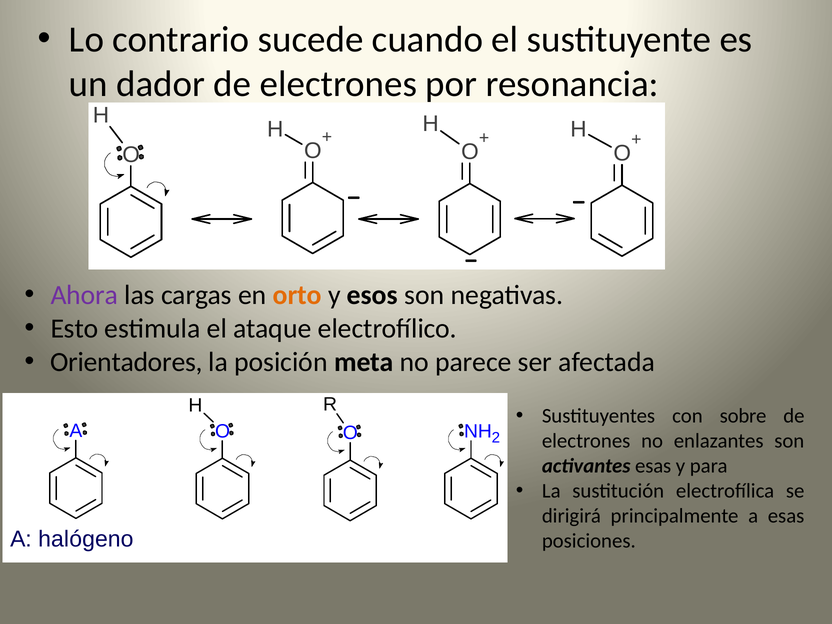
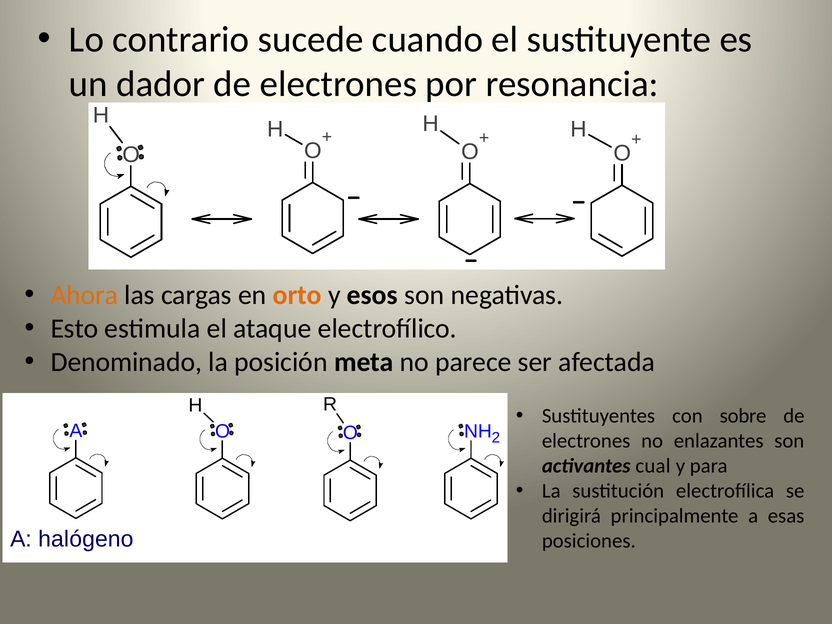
Ahora colour: purple -> orange
Orientadores: Orientadores -> Denominado
activantes esas: esas -> cual
